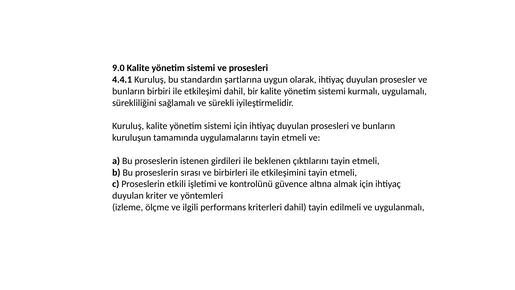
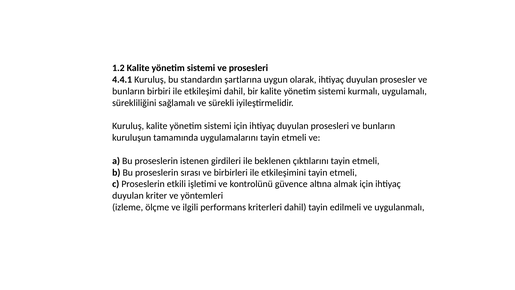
9.0: 9.0 -> 1.2
